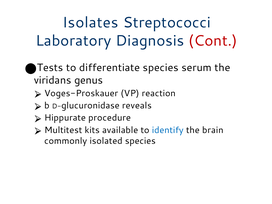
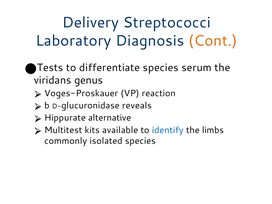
Isolates: Isolates -> Delivery
Cont colour: red -> orange
procedure: procedure -> alternative
brain: brain -> limbs
